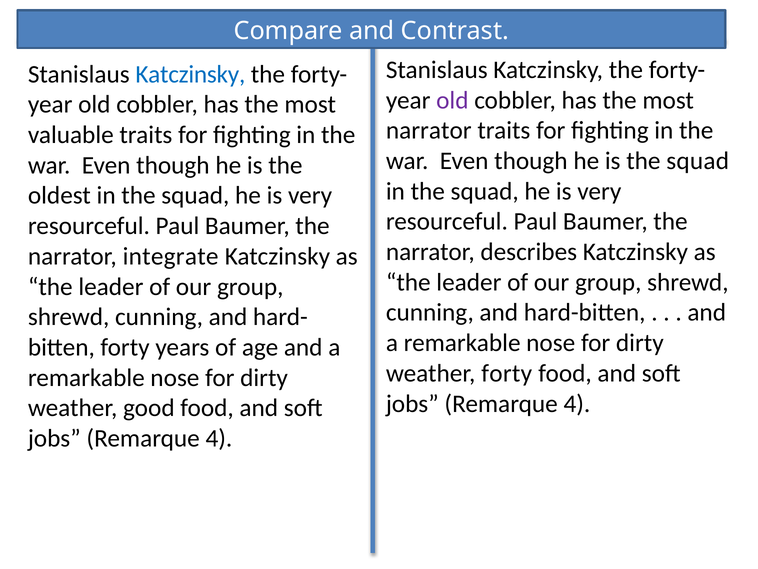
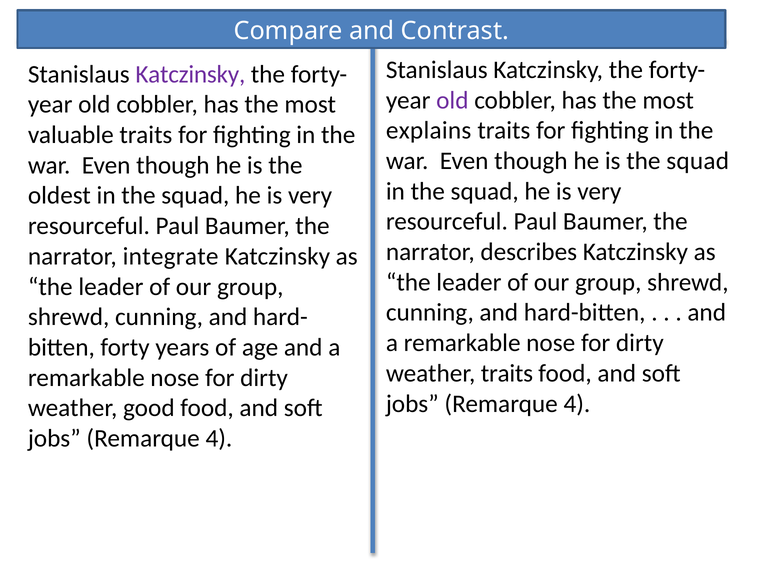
Katczinsky at (190, 74) colour: blue -> purple
narrator at (429, 130): narrator -> explains
weather forty: forty -> traits
